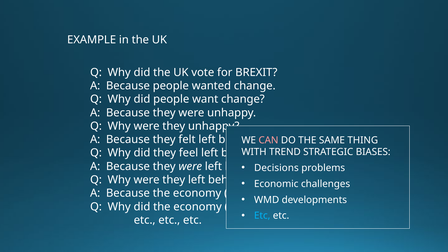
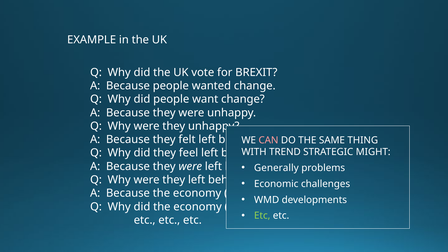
BIASES: BIASES -> MIGHT
Decisions: Decisions -> Generally
Etc at (262, 216) colour: light blue -> light green
